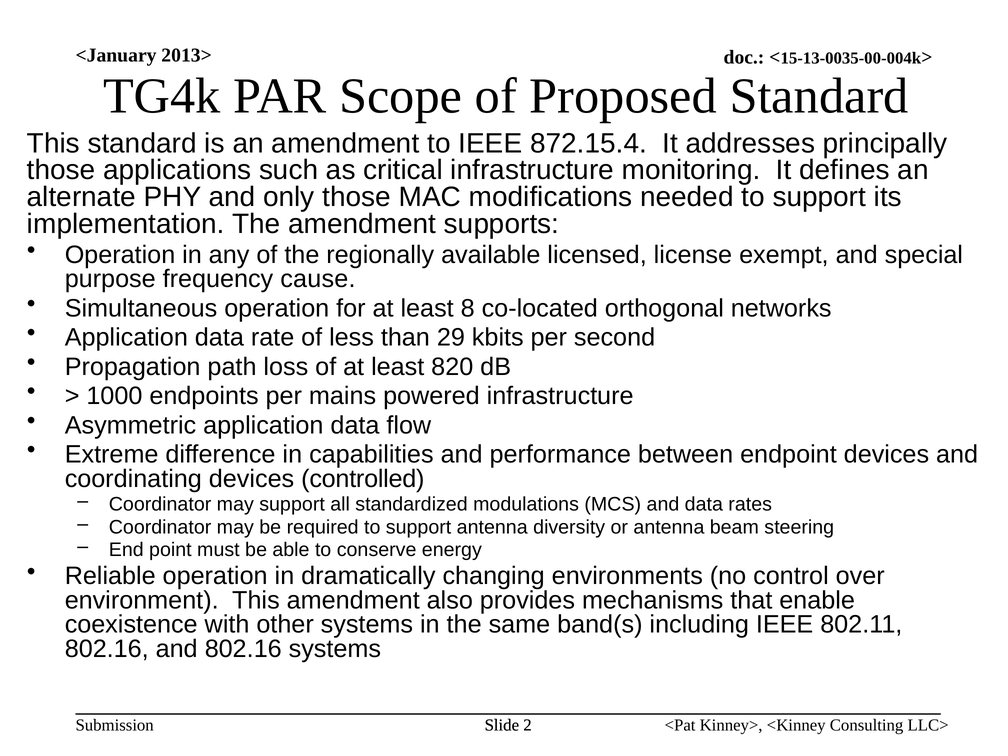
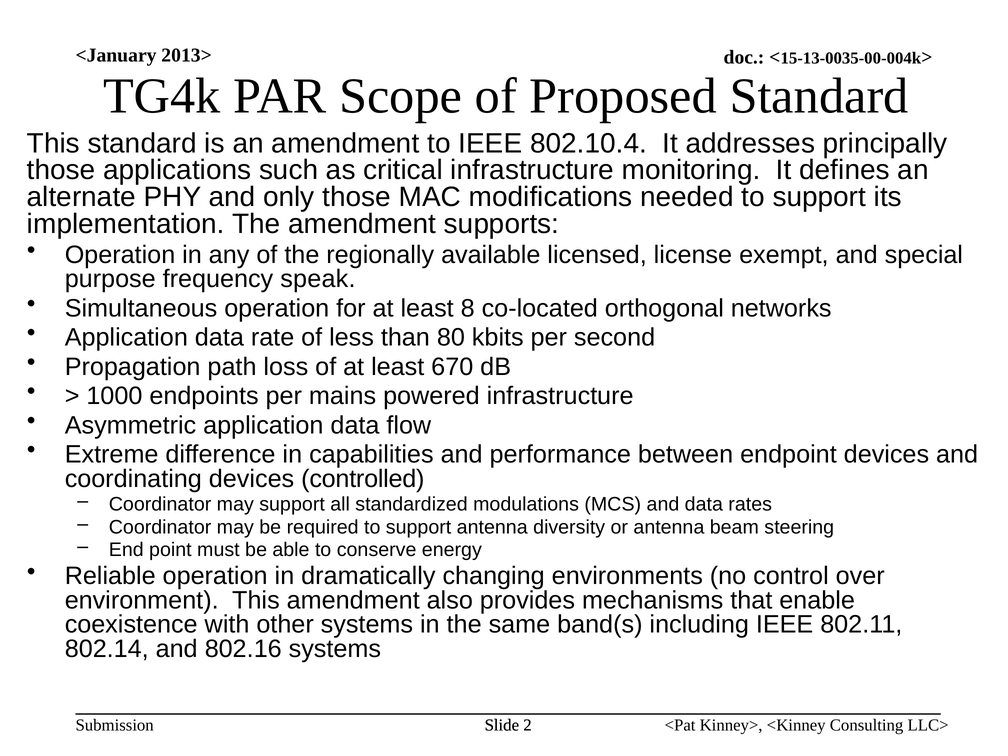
872.15.4: 872.15.4 -> 802.10.4
cause: cause -> speak
29: 29 -> 80
820: 820 -> 670
802.16 at (107, 649): 802.16 -> 802.14
